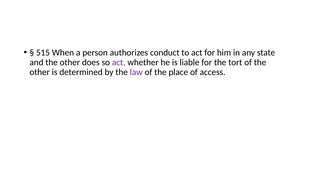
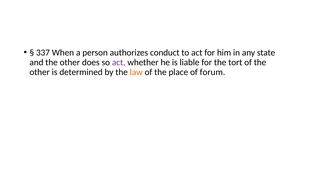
515: 515 -> 337
law colour: purple -> orange
access: access -> forum
